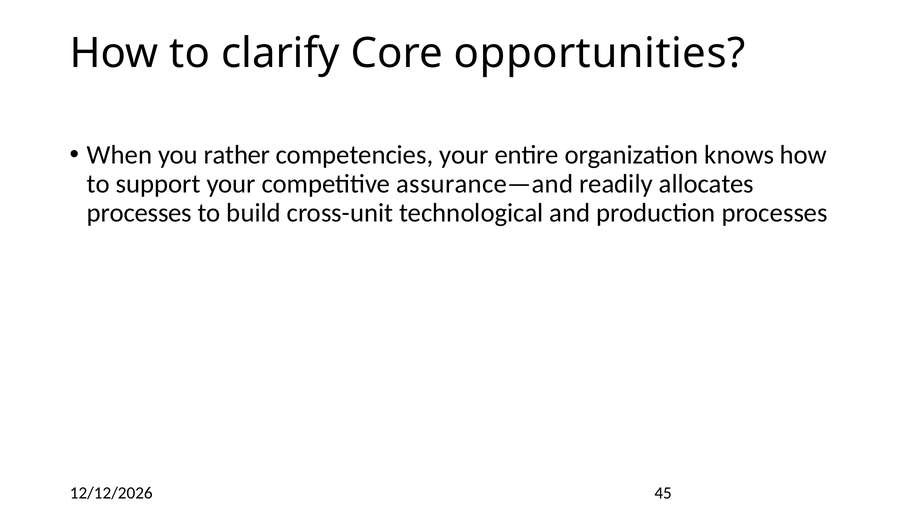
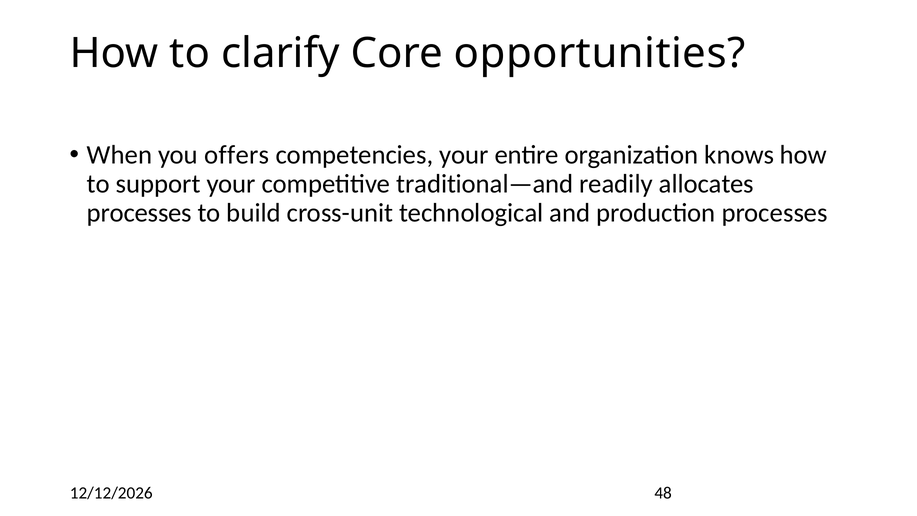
rather: rather -> offers
assurance—and: assurance—and -> traditional—and
45: 45 -> 48
